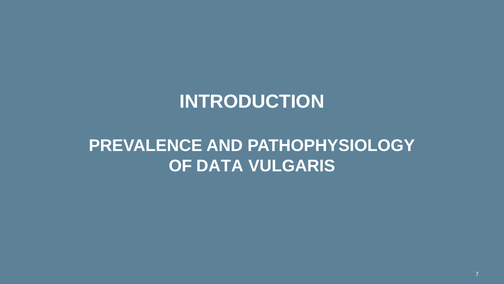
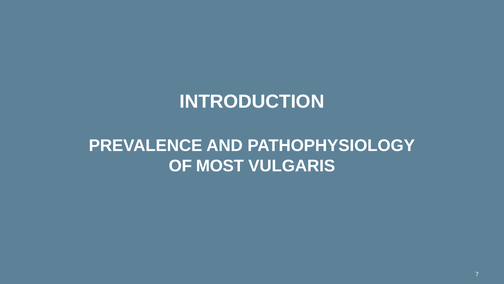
DATA: DATA -> MOST
